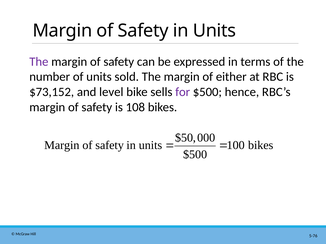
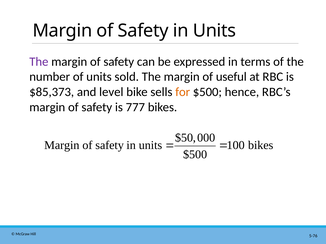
either: either -> useful
$73,152: $73,152 -> $85,373
for colour: purple -> orange
108: 108 -> 777
